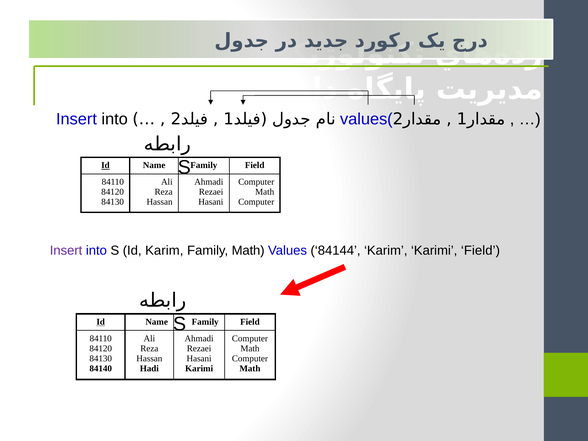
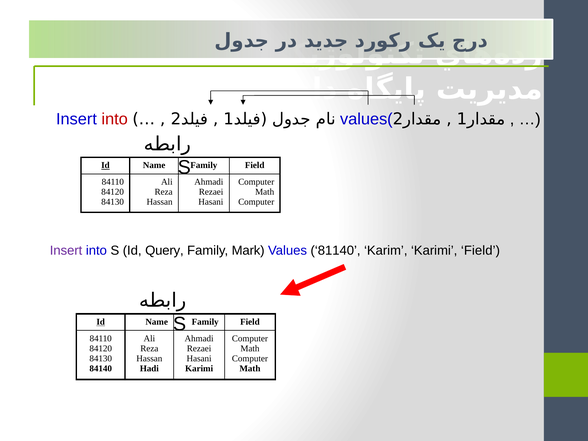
into at (115, 119) colour: black -> red
Id Karim: Karim -> Query
Family Math: Math -> Mark
84144: 84144 -> 81140
